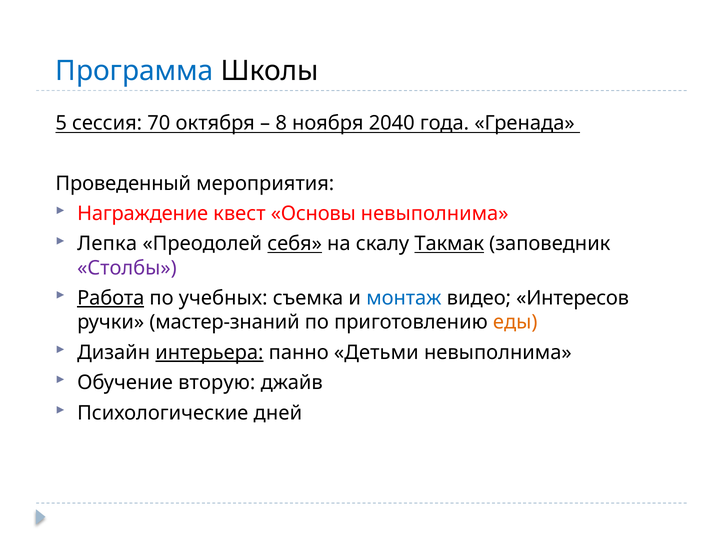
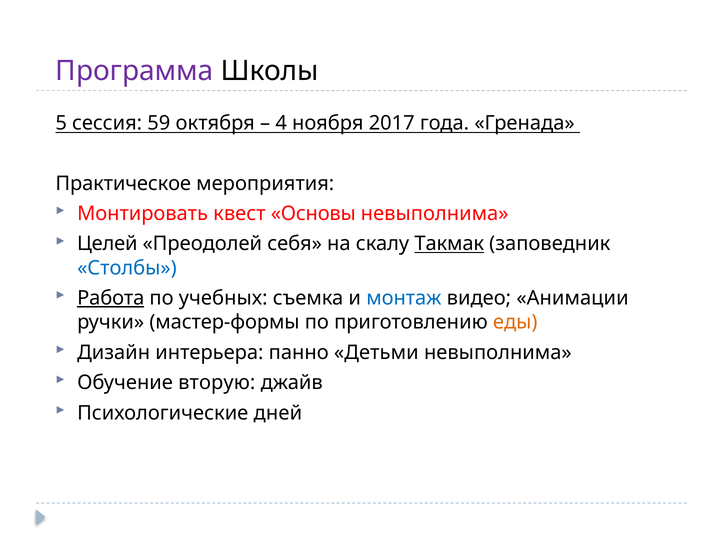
Программа colour: blue -> purple
70: 70 -> 59
8: 8 -> 4
2040: 2040 -> 2017
Проведенный: Проведенный -> Практическое
Награждение: Награждение -> Монтировать
Лепка: Лепка -> Целей
себя underline: present -> none
Столбы colour: purple -> blue
Интересов: Интересов -> Анимации
мастер-знаний: мастер-знаний -> мастер-формы
интерьера underline: present -> none
